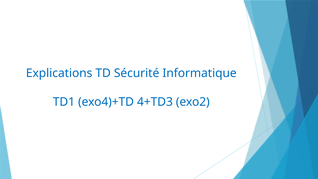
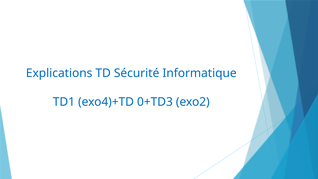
4+TD3: 4+TD3 -> 0+TD3
